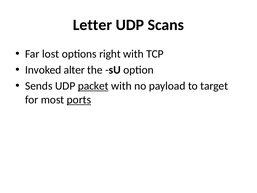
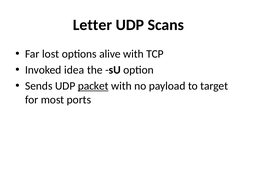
right: right -> alive
alter: alter -> idea
ports underline: present -> none
